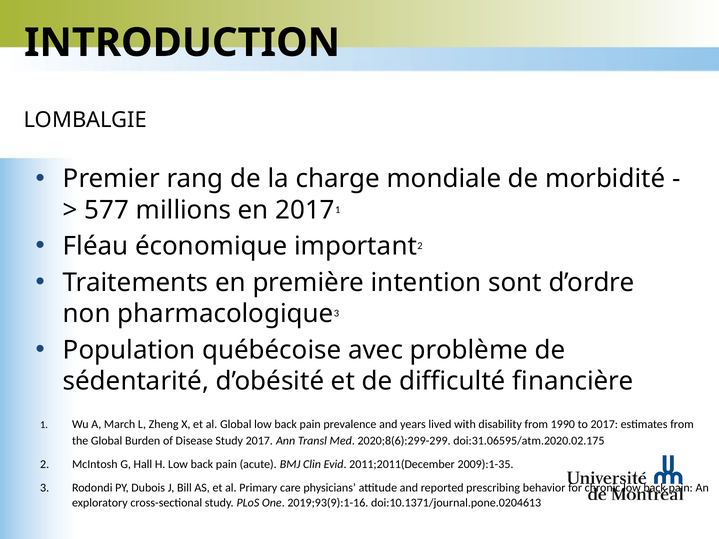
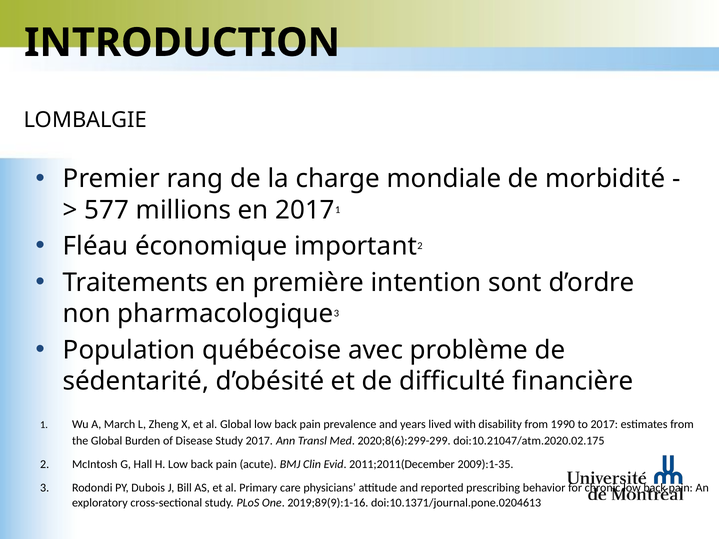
doi:31.06595/atm.2020.02.175: doi:31.06595/atm.2020.02.175 -> doi:10.21047/atm.2020.02.175
2019;93(9):1-16: 2019;93(9):1-16 -> 2019;89(9):1-16
